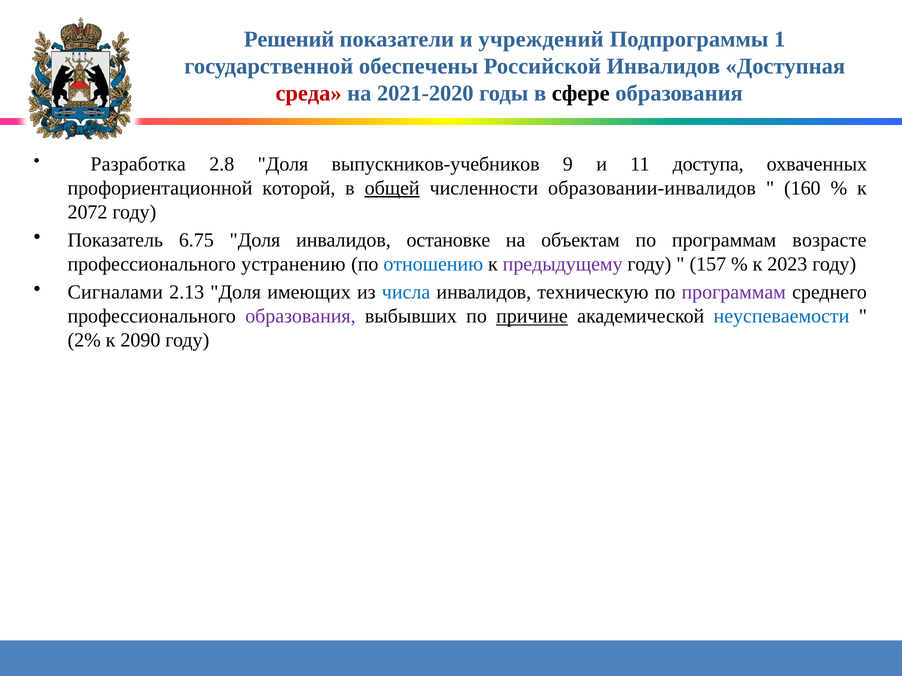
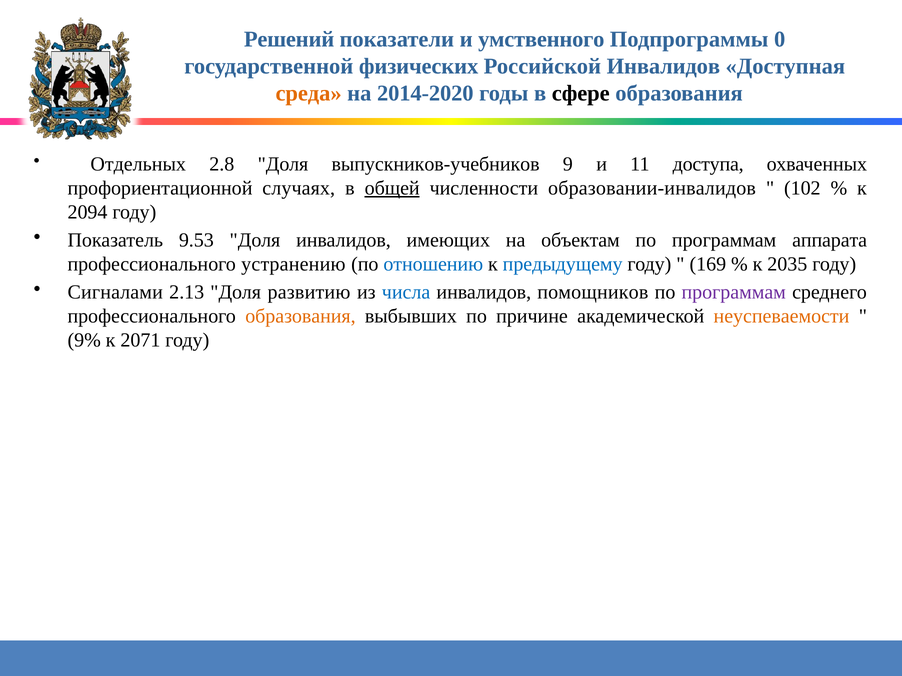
учреждений: учреждений -> умственного
1: 1 -> 0
обеспечены: обеспечены -> физических
среда colour: red -> orange
2021-2020: 2021-2020 -> 2014-2020
Разработка: Разработка -> Отдельных
которой: которой -> случаях
160: 160 -> 102
2072: 2072 -> 2094
6.75: 6.75 -> 9.53
остановке: остановке -> имеющих
возрасте: возрасте -> аппарата
предыдущему colour: purple -> blue
157: 157 -> 169
2023: 2023 -> 2035
имеющих: имеющих -> развитию
техническую: техническую -> помощников
образования at (300, 317) colour: purple -> orange
причине underline: present -> none
неуспеваемости colour: blue -> orange
2%: 2% -> 9%
2090: 2090 -> 2071
